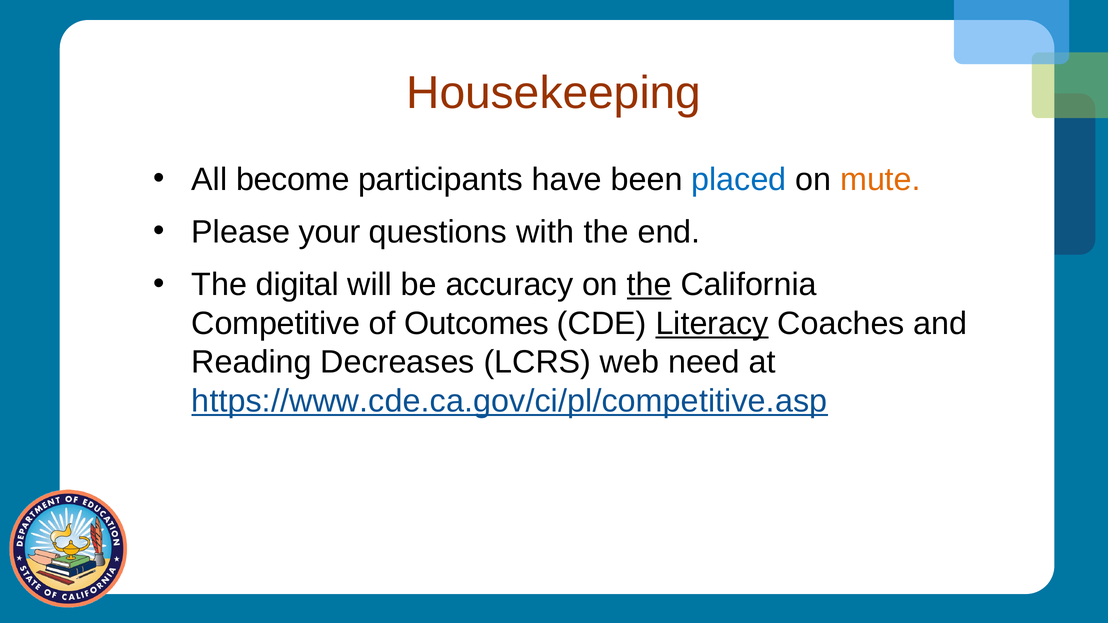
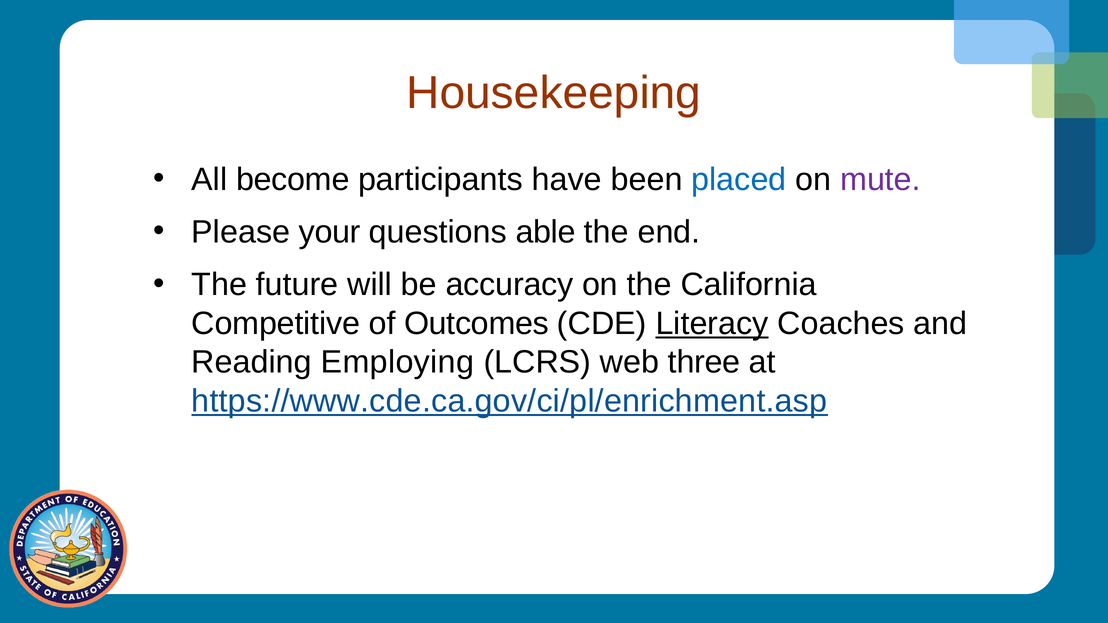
mute colour: orange -> purple
with: with -> able
digital: digital -> future
the at (649, 285) underline: present -> none
Decreases: Decreases -> Employing
need: need -> three
https://www.cde.ca.gov/ci/pl/competitive.asp: https://www.cde.ca.gov/ci/pl/competitive.asp -> https://www.cde.ca.gov/ci/pl/enrichment.asp
